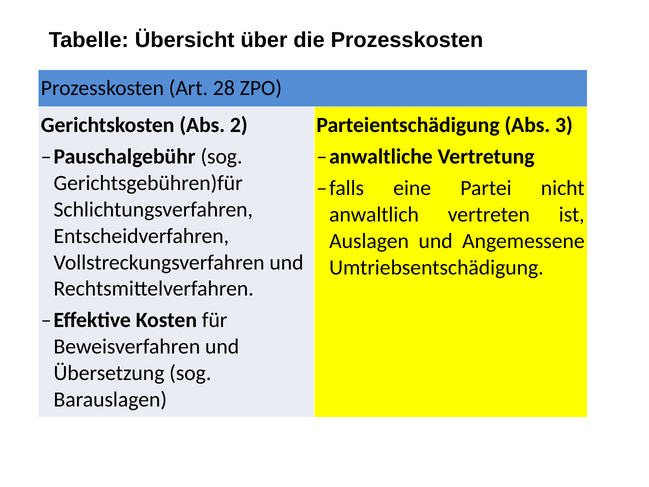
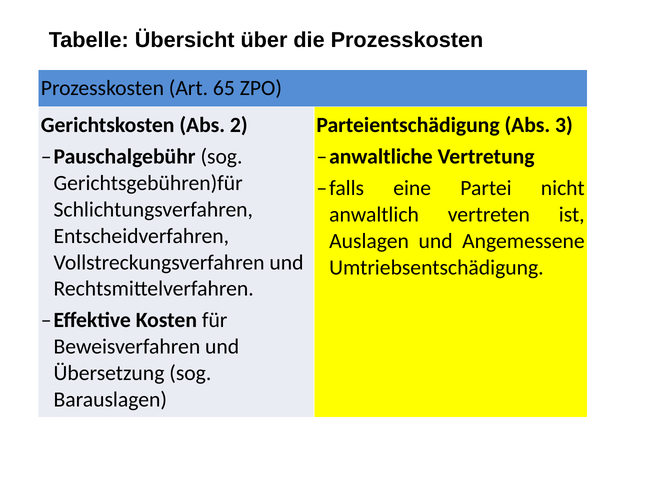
28: 28 -> 65
